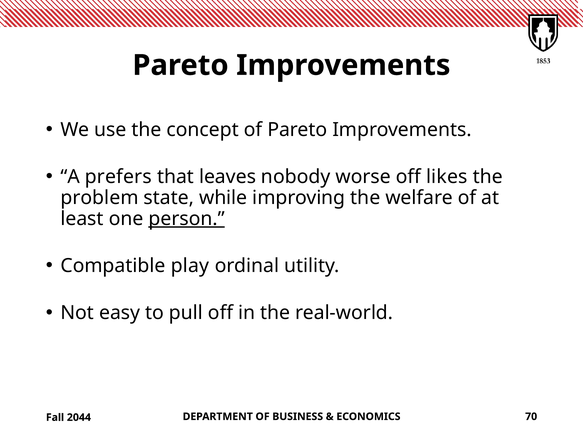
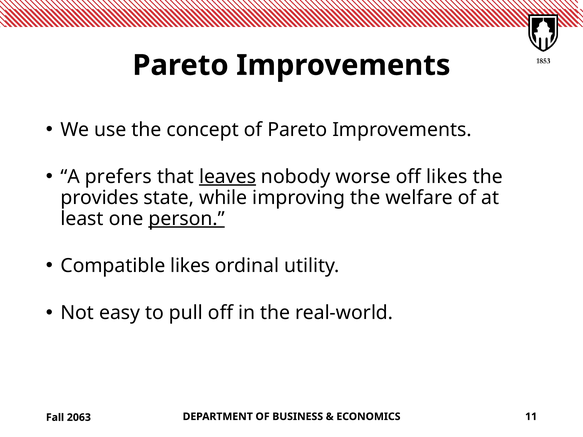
leaves underline: none -> present
problem: problem -> provides
Compatible play: play -> likes
70: 70 -> 11
2044: 2044 -> 2063
